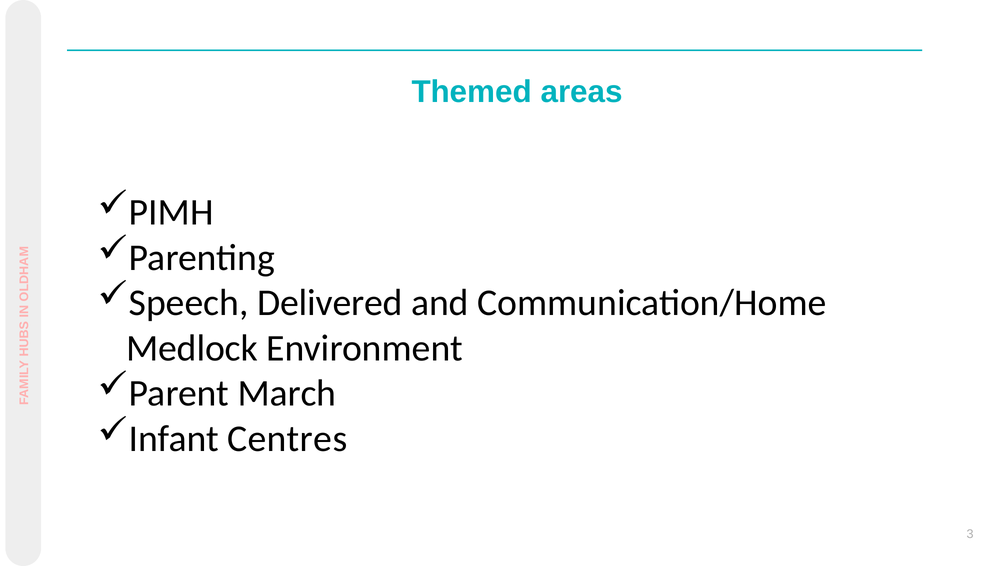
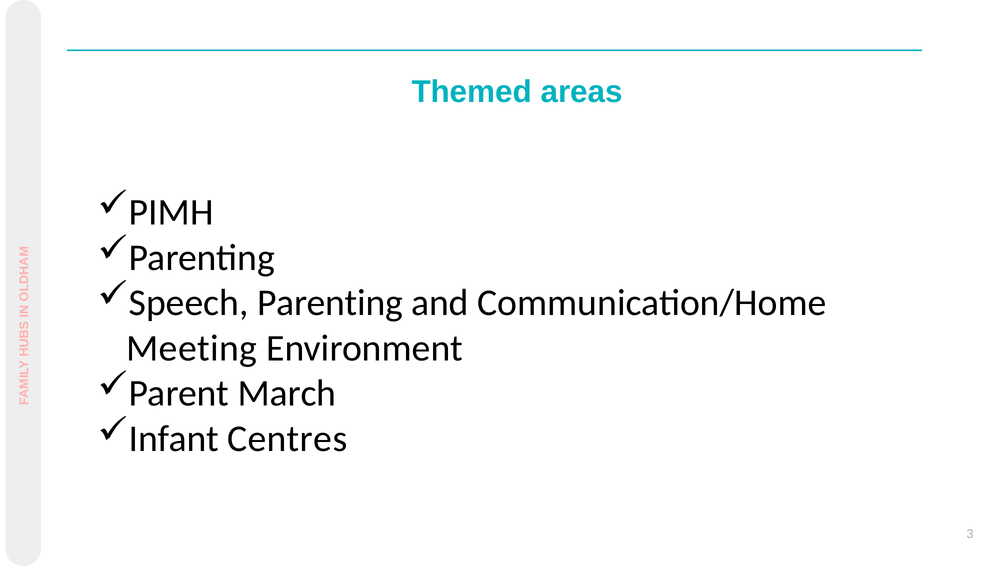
Speech Delivered: Delivered -> Parenting
Medlock: Medlock -> Meeting
